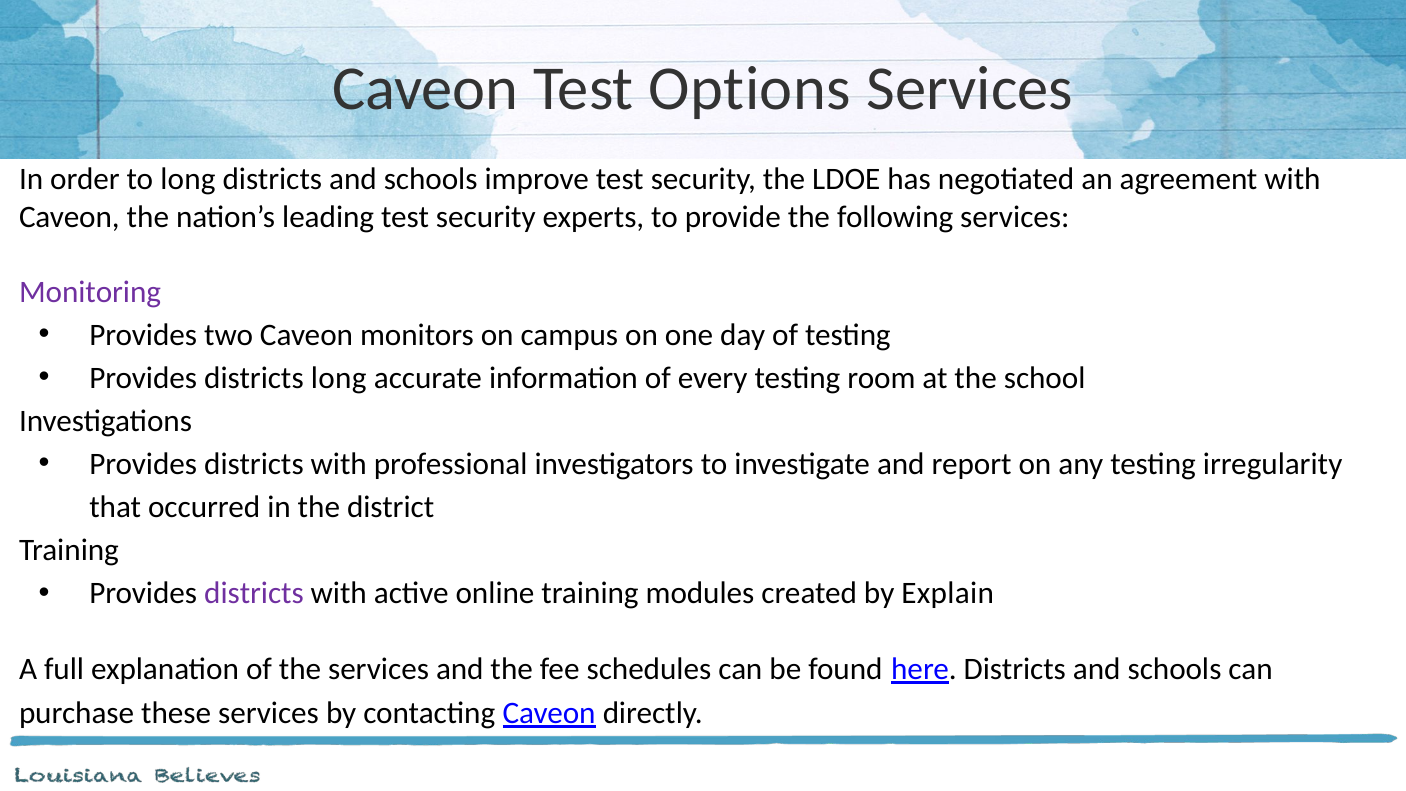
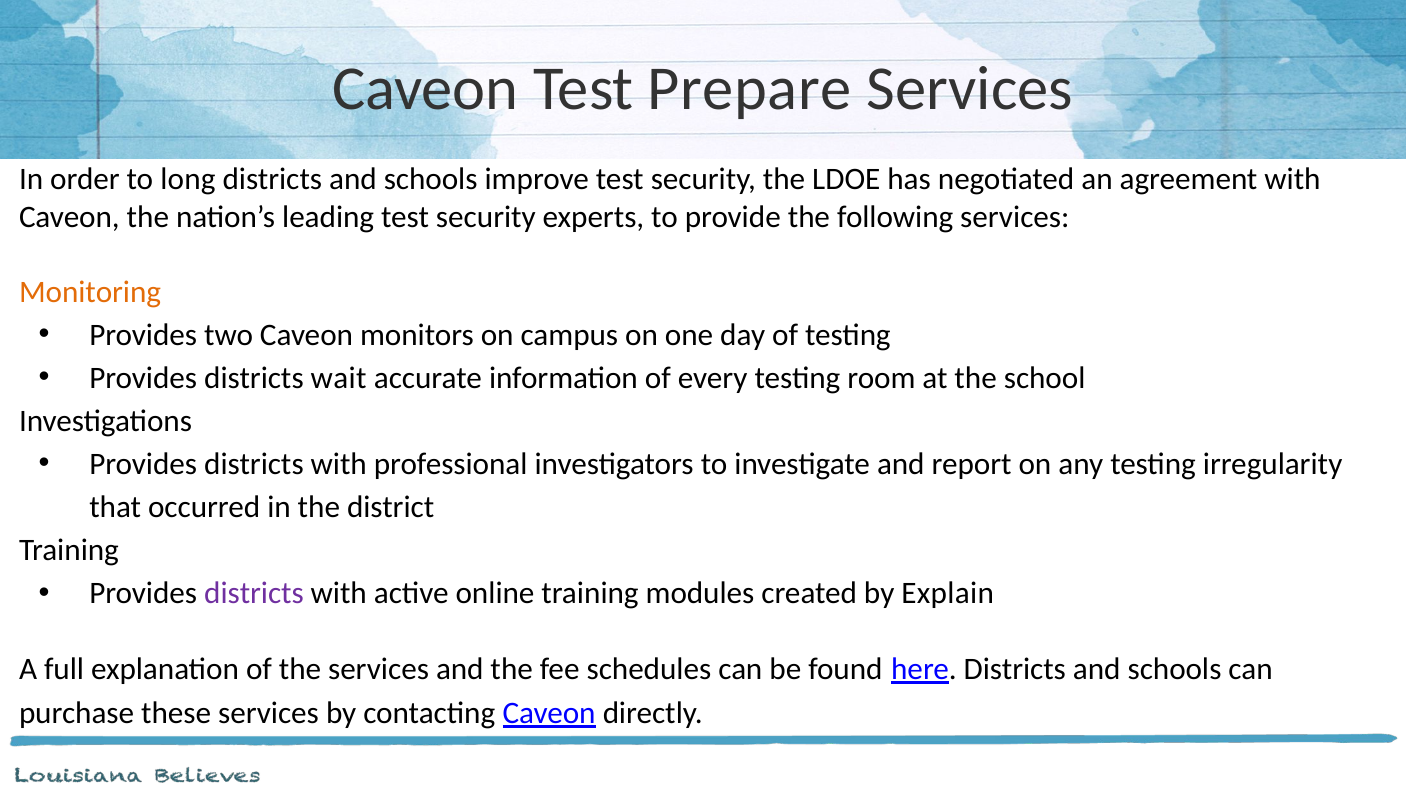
Options: Options -> Prepare
Monitoring colour: purple -> orange
districts long: long -> wait
